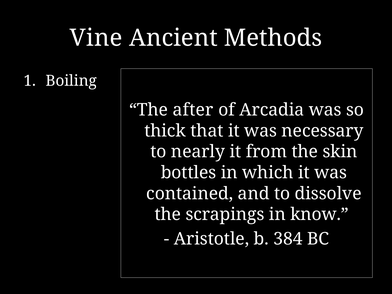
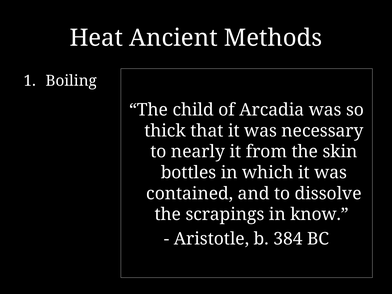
Vine: Vine -> Heat
after: after -> child
